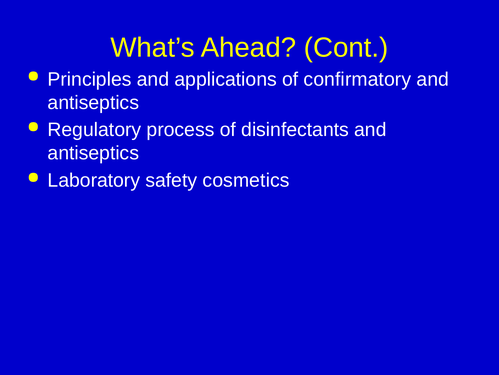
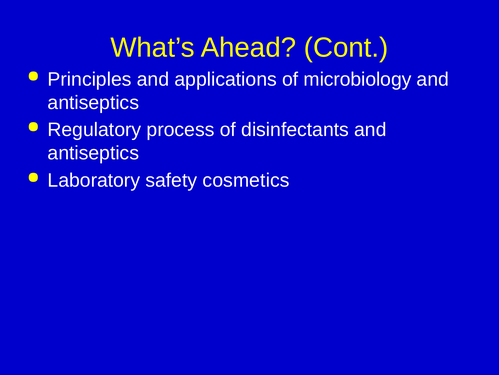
confirmatory: confirmatory -> microbiology
